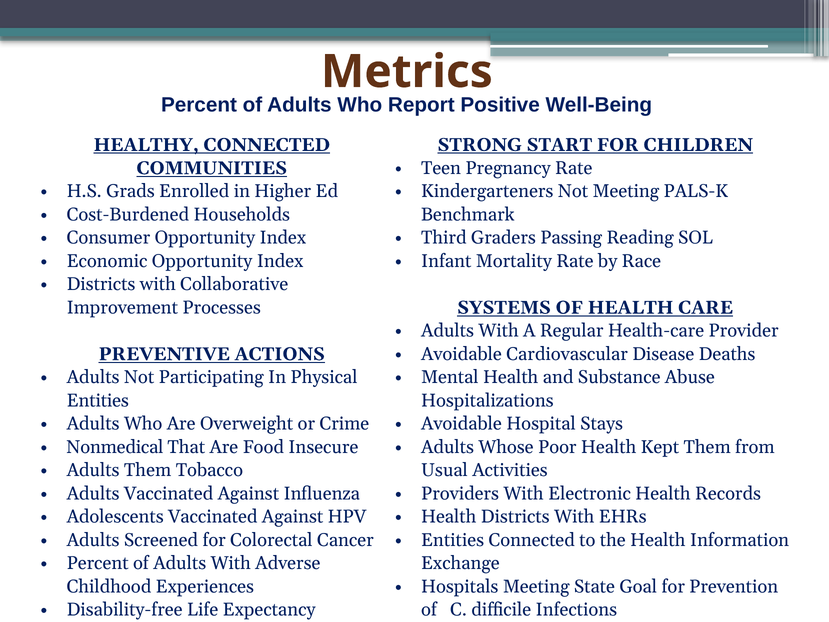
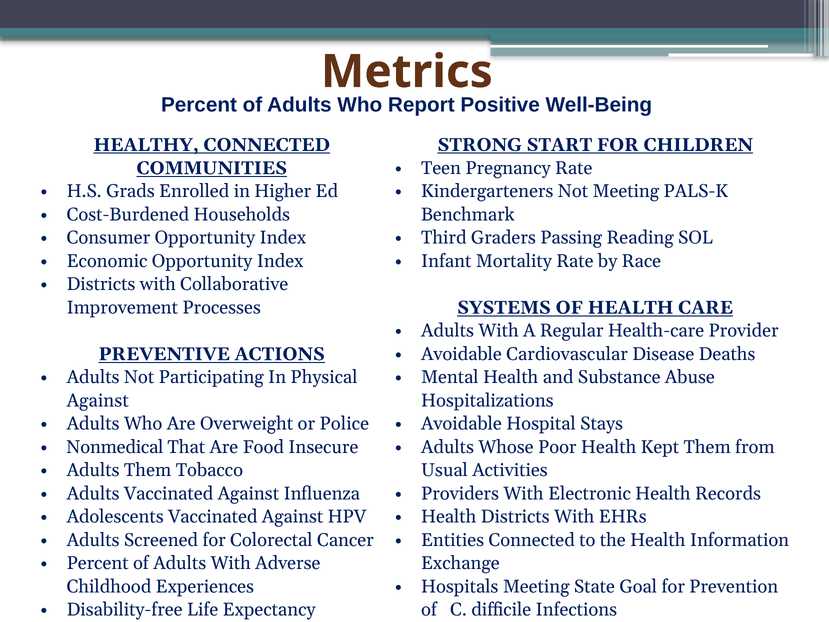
Entities at (98, 400): Entities -> Against
Crime: Crime -> Police
